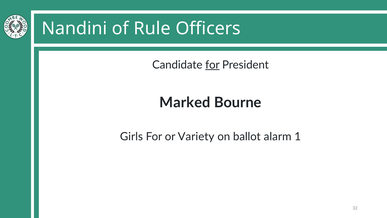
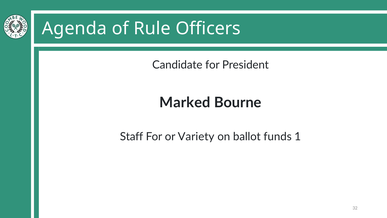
Nandini: Nandini -> Agenda
for at (212, 65) underline: present -> none
Girls: Girls -> Staff
alarm: alarm -> funds
